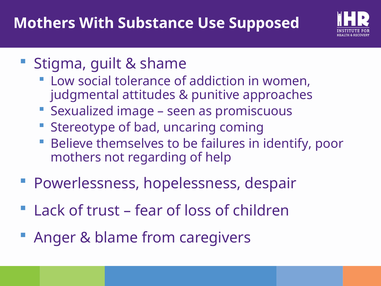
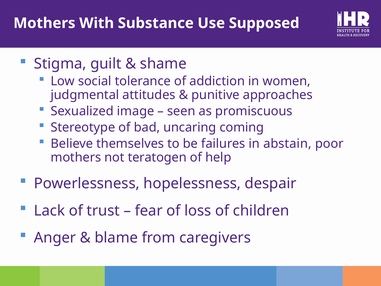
identify: identify -> abstain
regarding: regarding -> teratogen
